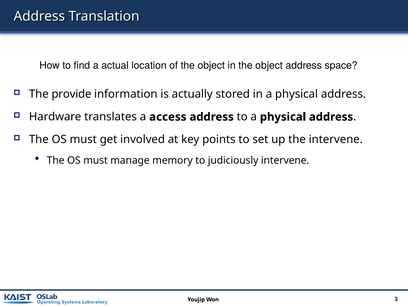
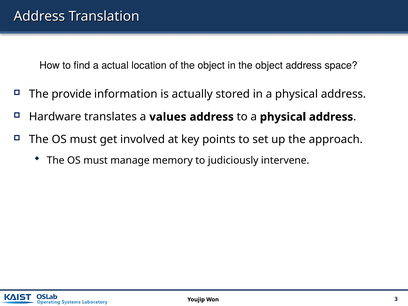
access: access -> values
the intervene: intervene -> approach
